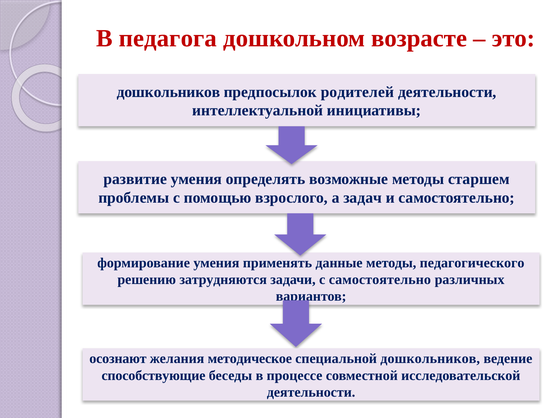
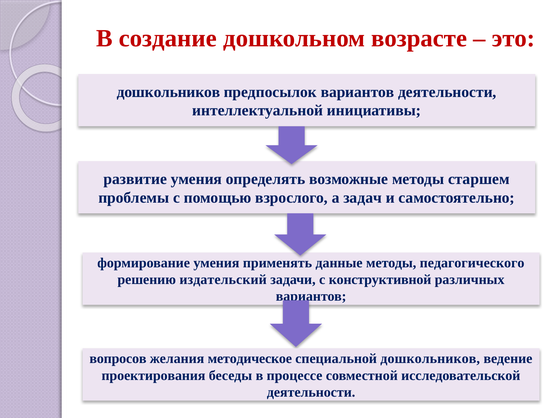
педагога: педагога -> создание
предпосылок родителей: родителей -> вариантов
затрудняются: затрудняются -> издательский
с самостоятельно: самостоятельно -> конструктивной
осознают: осознают -> вопросов
способствующие: способствующие -> проектирования
